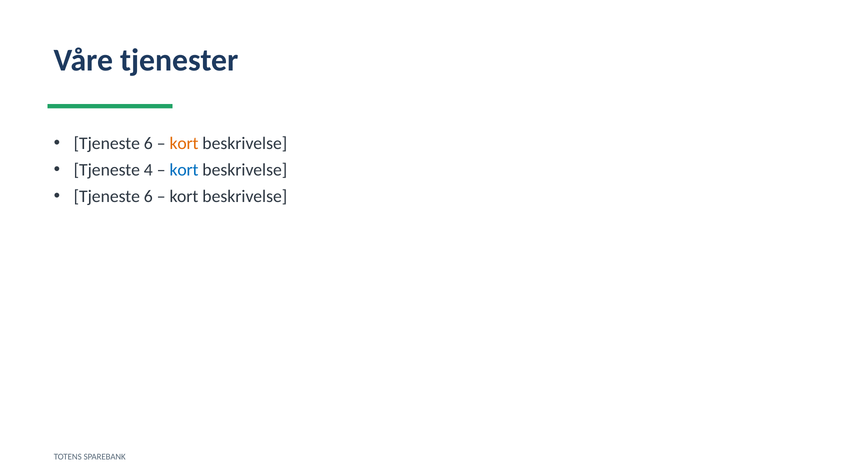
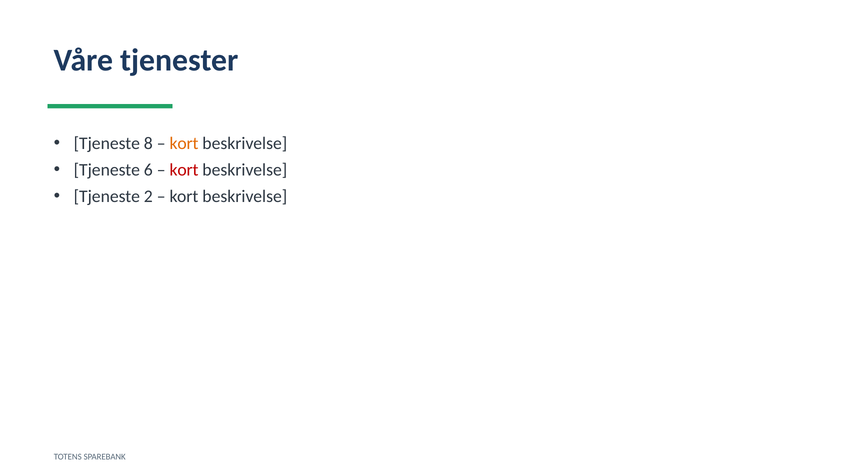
6 at (148, 143): 6 -> 8
4: 4 -> 6
kort at (184, 170) colour: blue -> red
6 at (148, 196): 6 -> 2
